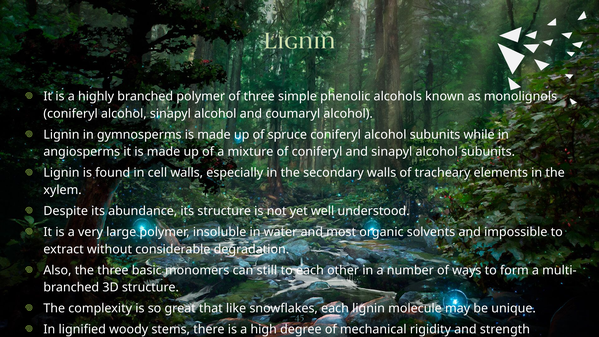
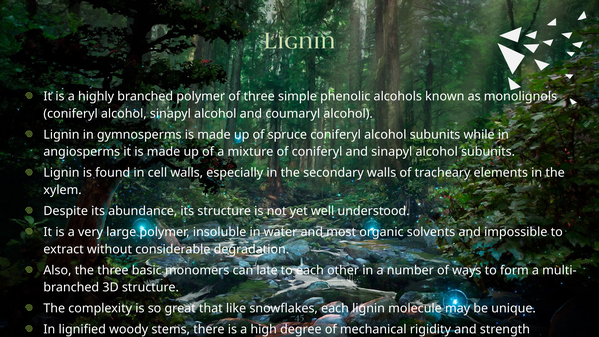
still: still -> late
